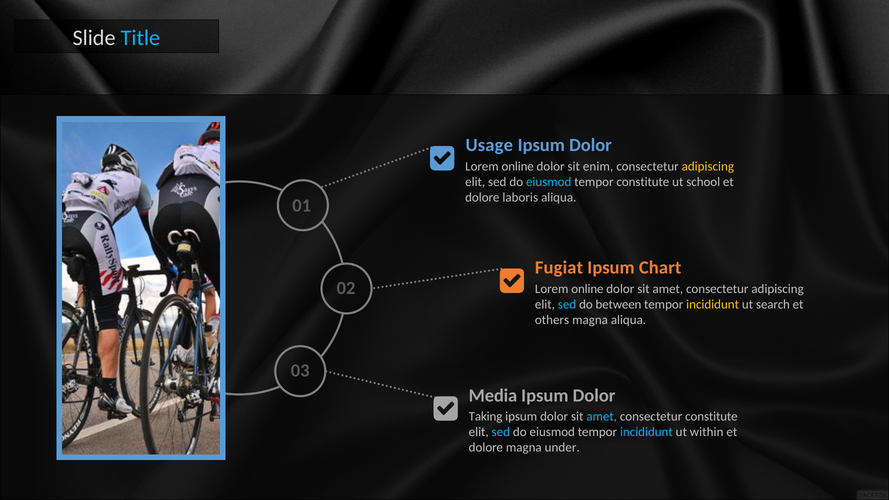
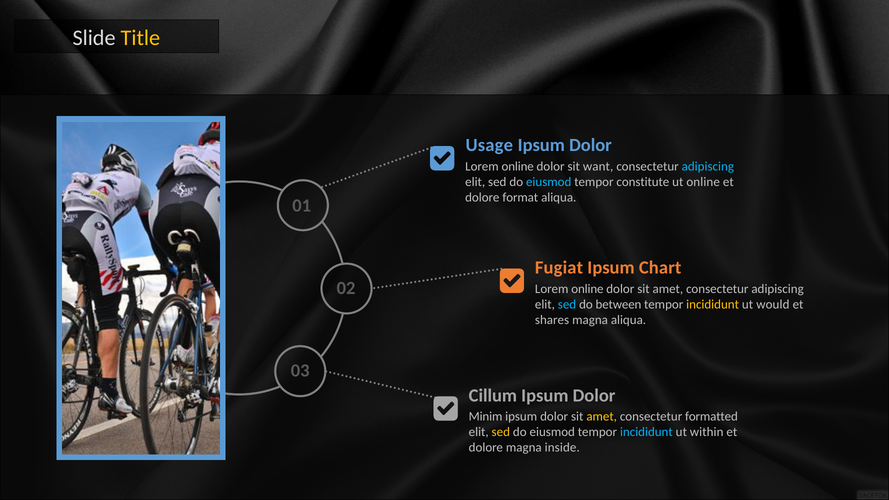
Title colour: light blue -> yellow
enim: enim -> want
adipiscing at (708, 166) colour: yellow -> light blue
ut school: school -> online
laboris: laboris -> format
search: search -> would
others: others -> shares
Media: Media -> Cillum
Taking: Taking -> Minim
amet at (602, 417) colour: light blue -> yellow
consectetur constitute: constitute -> formatted
sed at (501, 432) colour: light blue -> yellow
under: under -> inside
